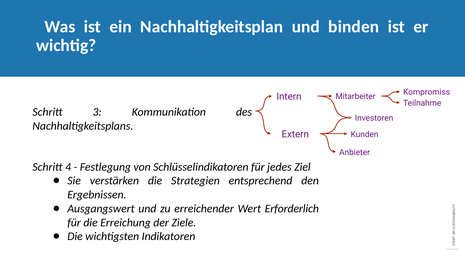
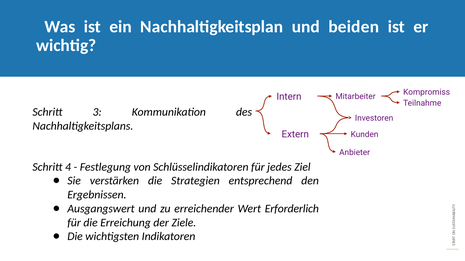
binden: binden -> beiden
